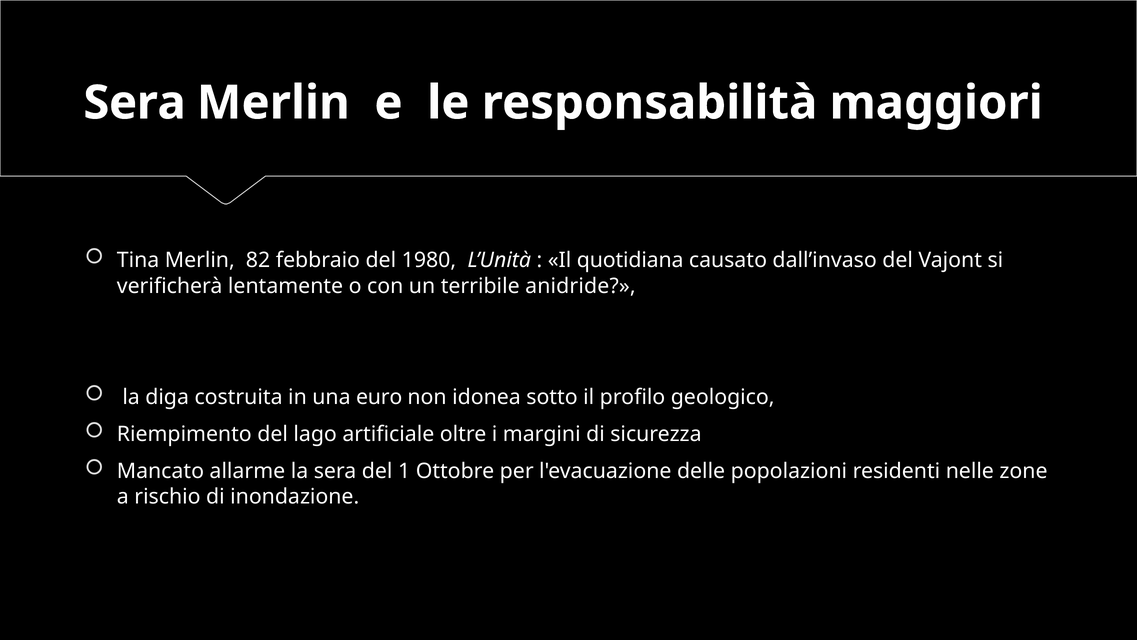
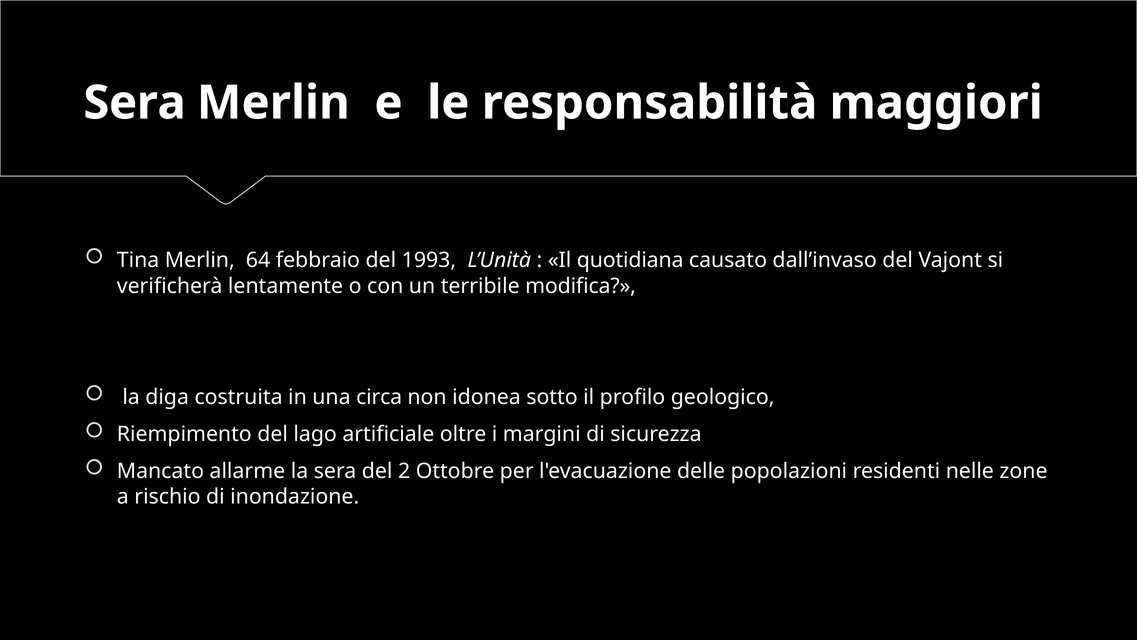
82: 82 -> 64
1980: 1980 -> 1993
anidride: anidride -> modifica
euro: euro -> circa
1: 1 -> 2
